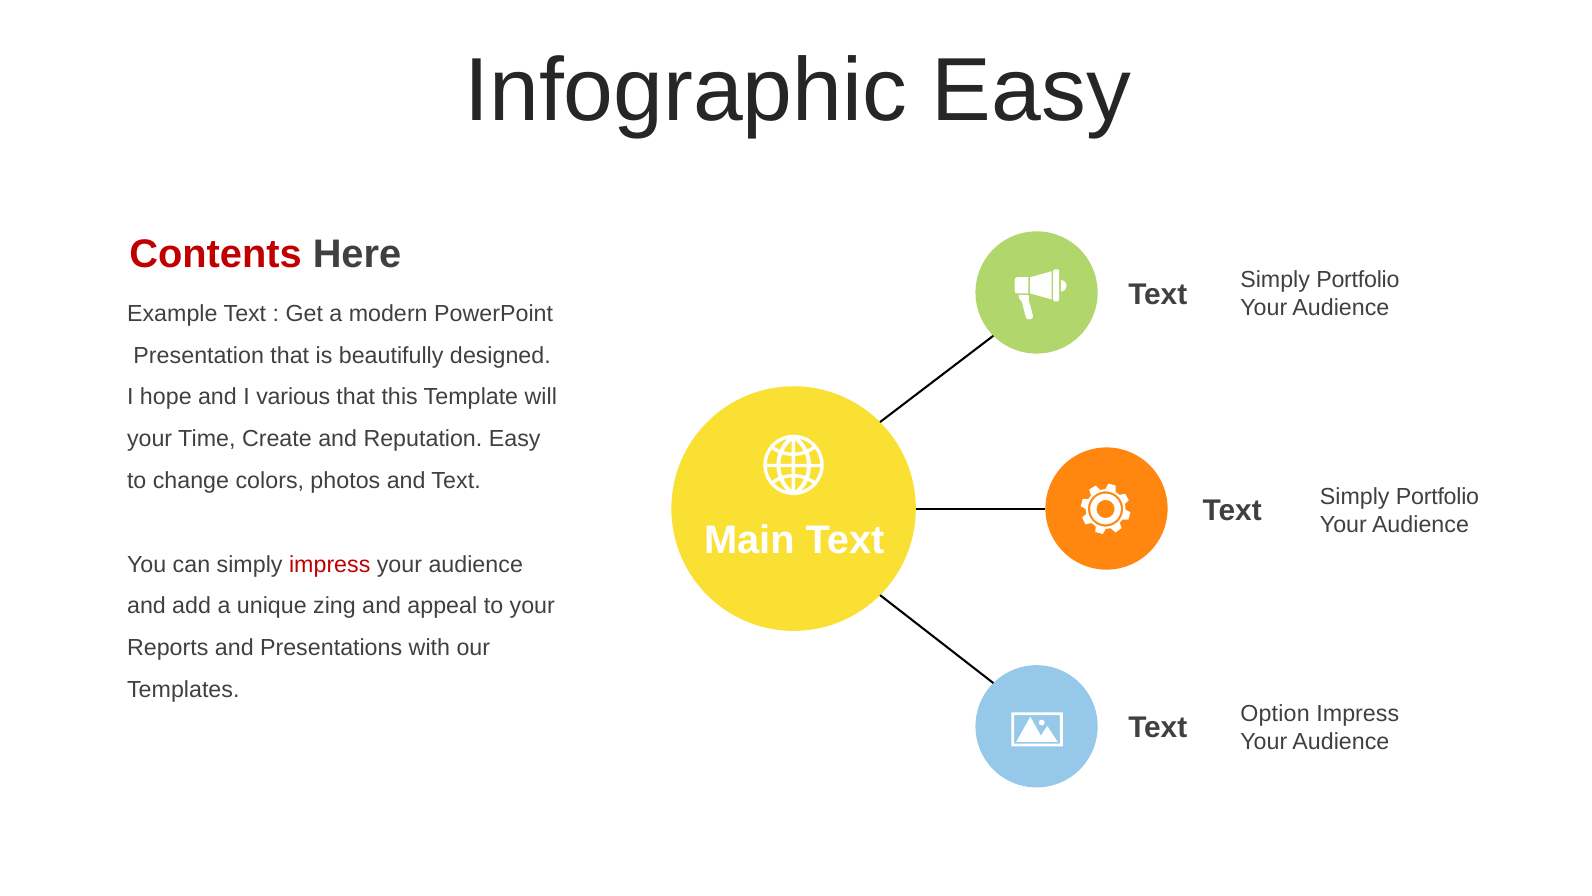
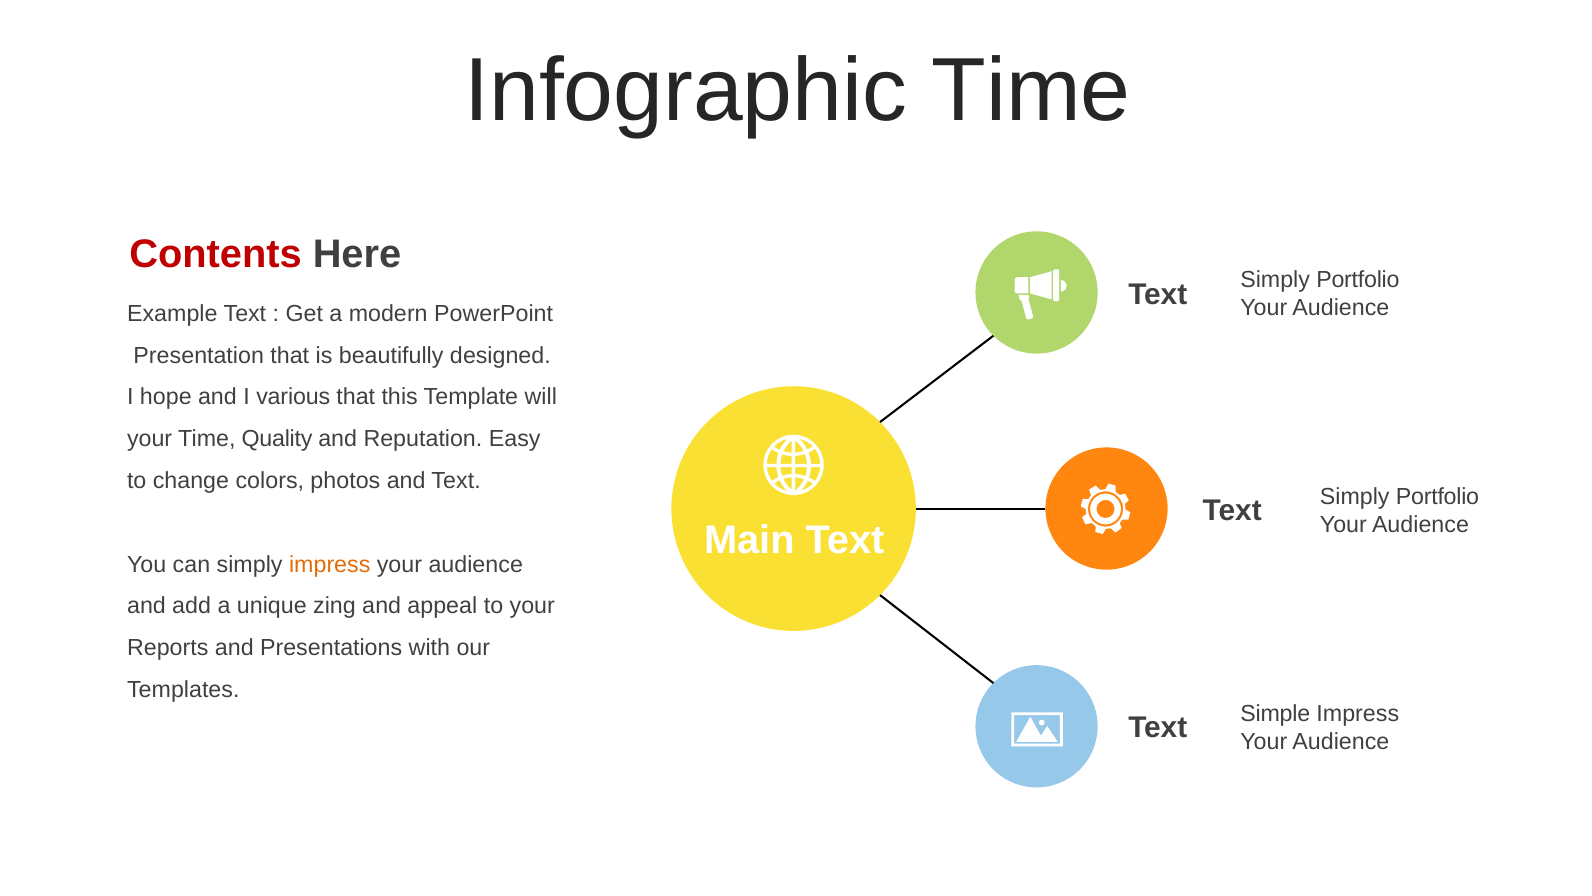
Infographic Easy: Easy -> Time
Create: Create -> Quality
impress at (330, 564) colour: red -> orange
Option: Option -> Simple
